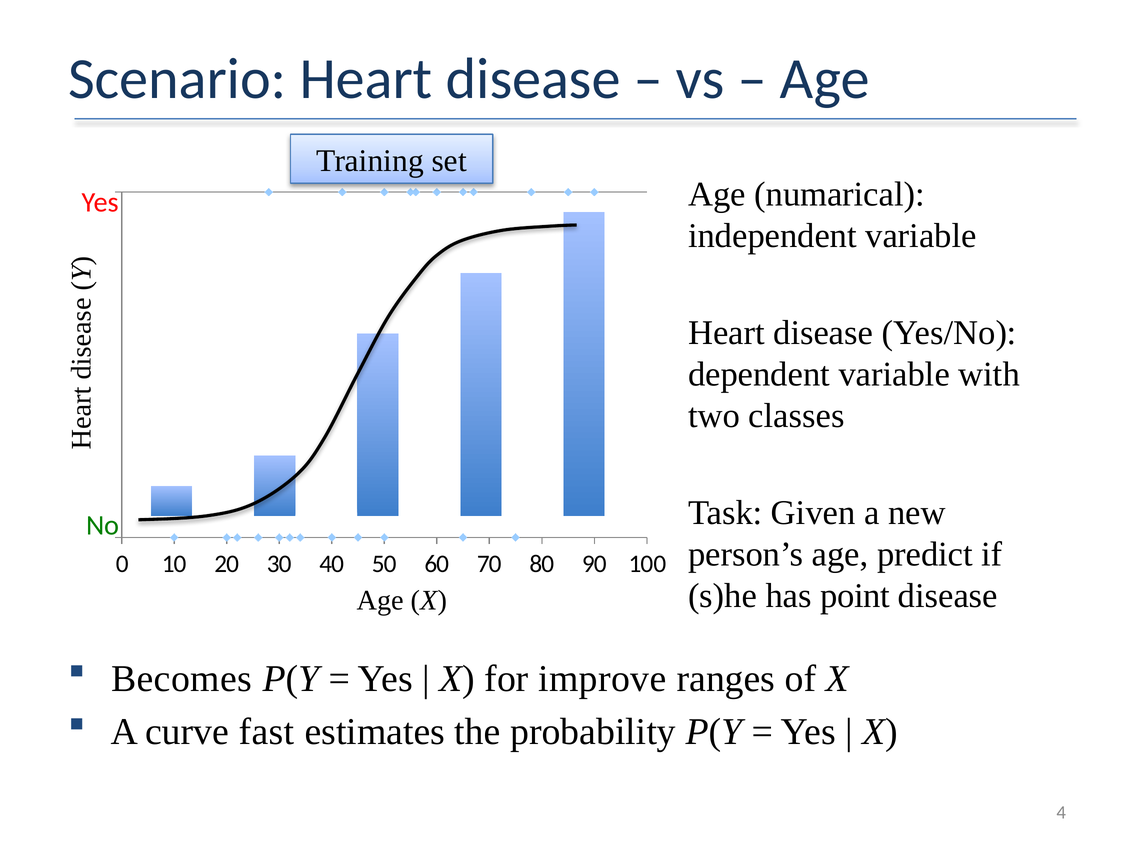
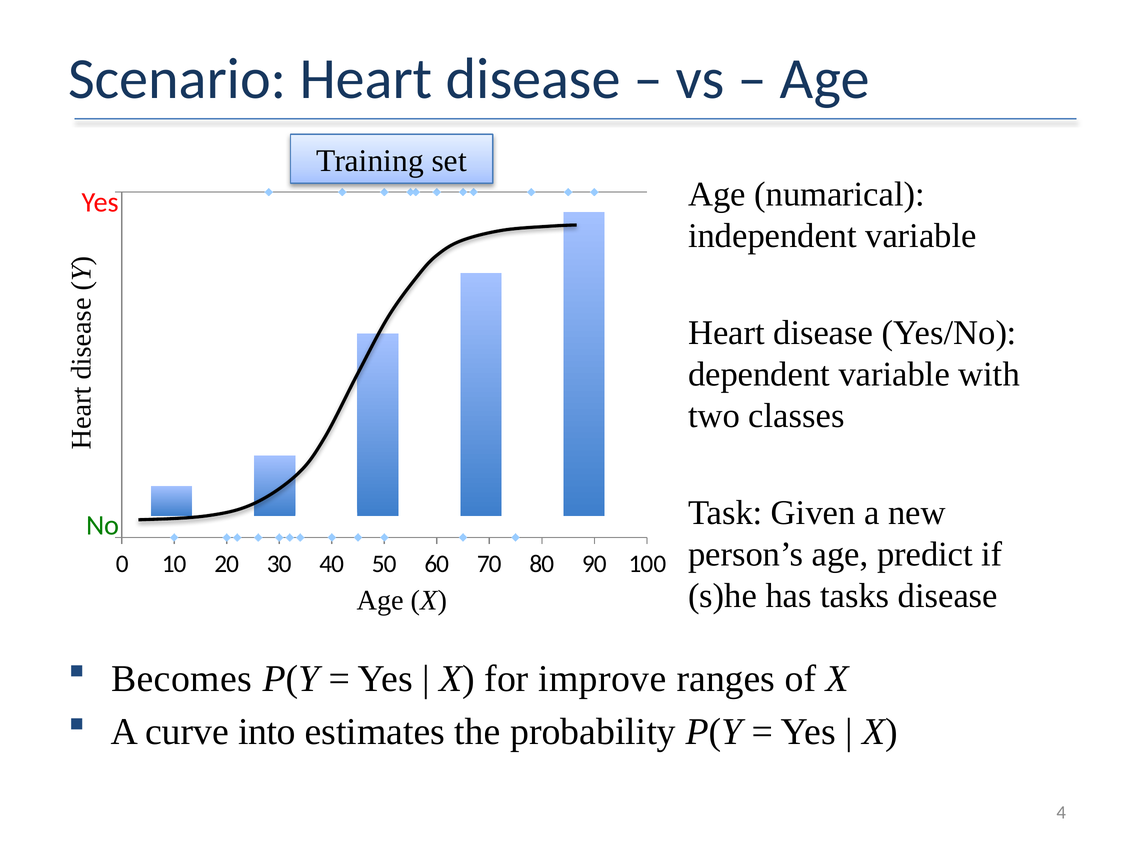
point: point -> tasks
fast: fast -> into
